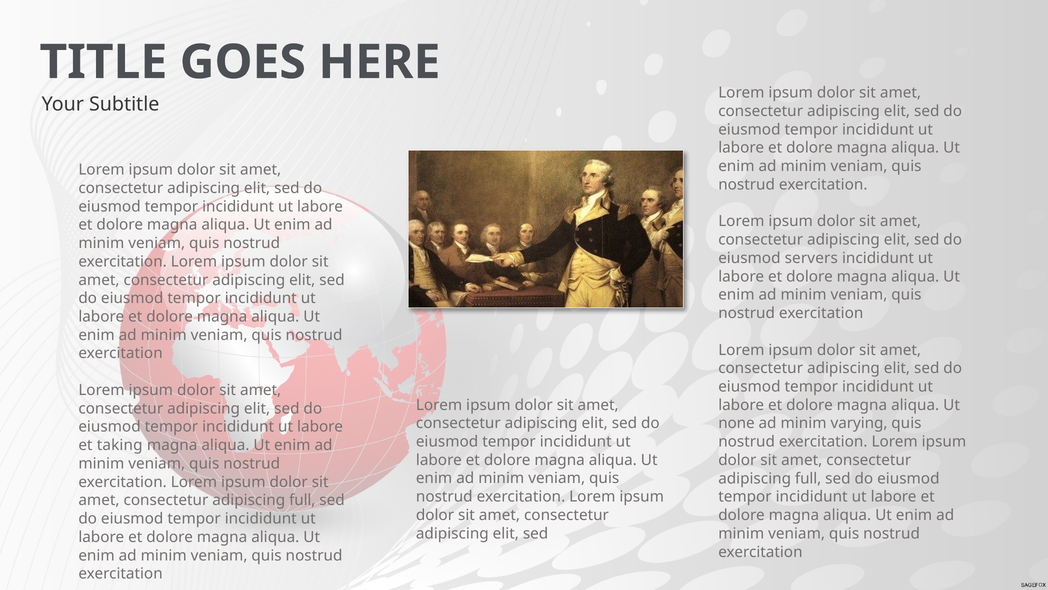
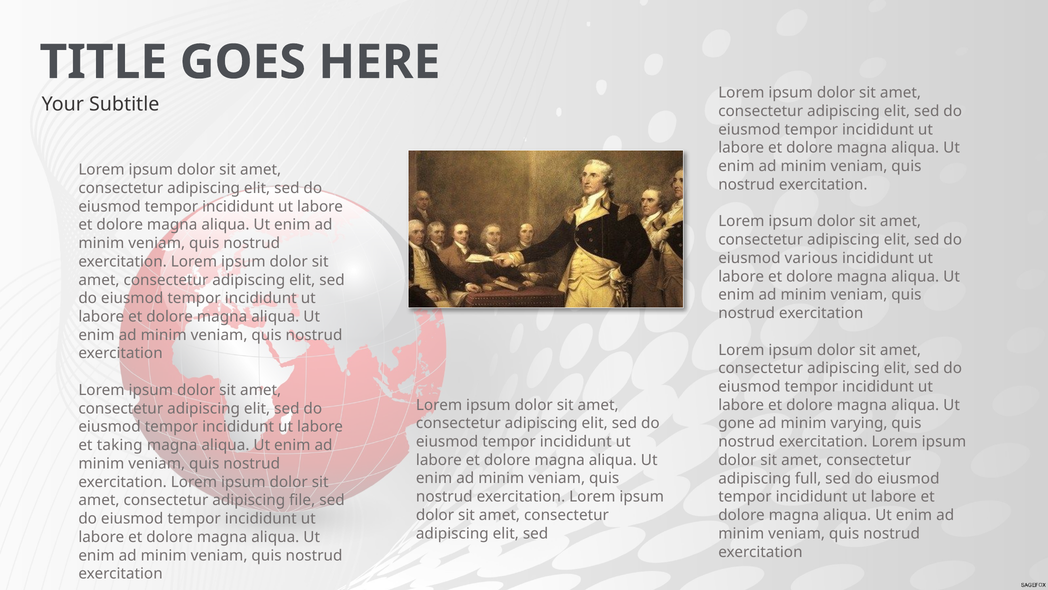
servers: servers -> various
none: none -> gone
full at (302, 500): full -> file
